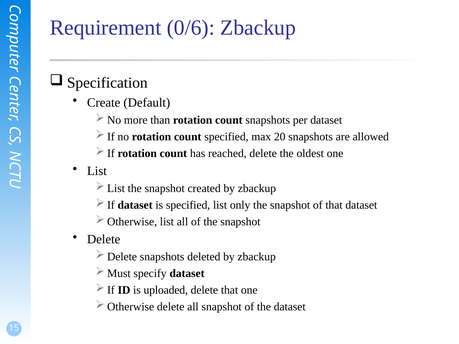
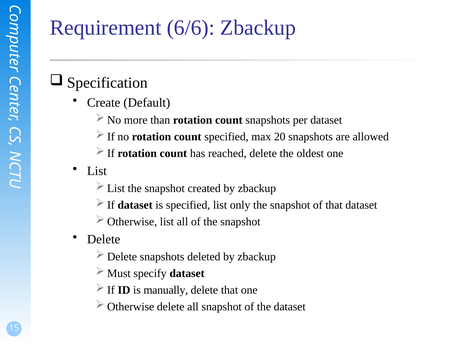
0/6: 0/6 -> 6/6
uploaded: uploaded -> manually
